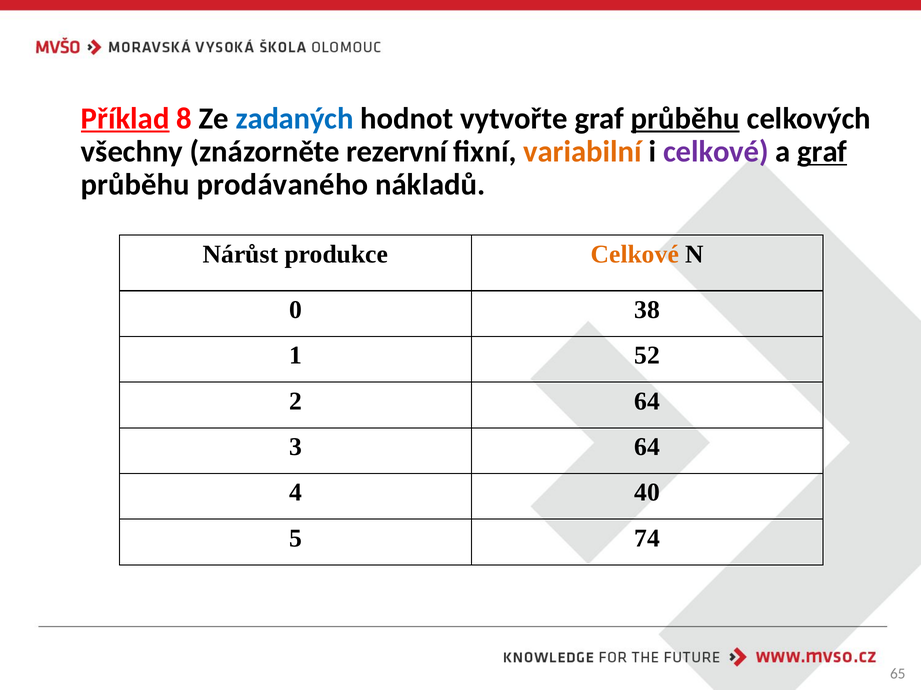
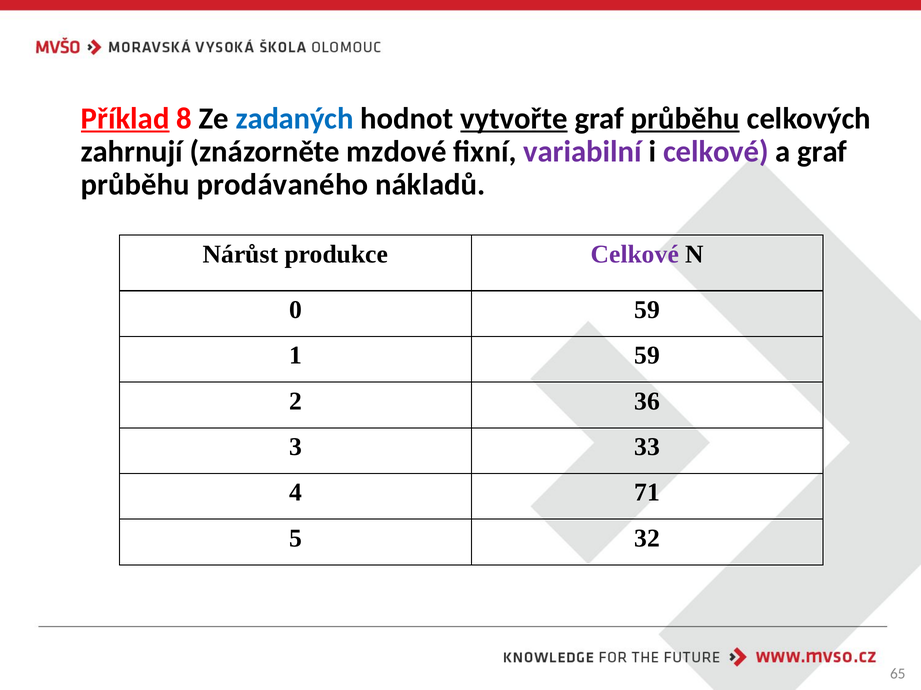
vytvořte underline: none -> present
všechny: všechny -> zahrnují
rezervní: rezervní -> mzdové
variabilní colour: orange -> purple
graf at (822, 152) underline: present -> none
Celkové at (635, 254) colour: orange -> purple
0 38: 38 -> 59
1 52: 52 -> 59
2 64: 64 -> 36
3 64: 64 -> 33
40: 40 -> 71
74: 74 -> 32
